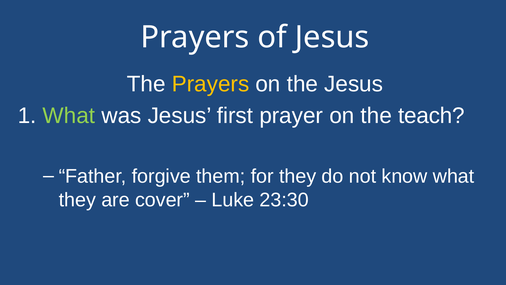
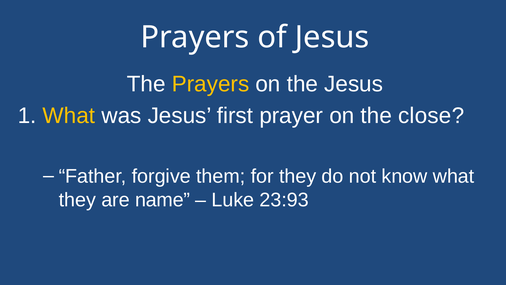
What at (69, 116) colour: light green -> yellow
teach: teach -> close
cover: cover -> name
23:30: 23:30 -> 23:93
